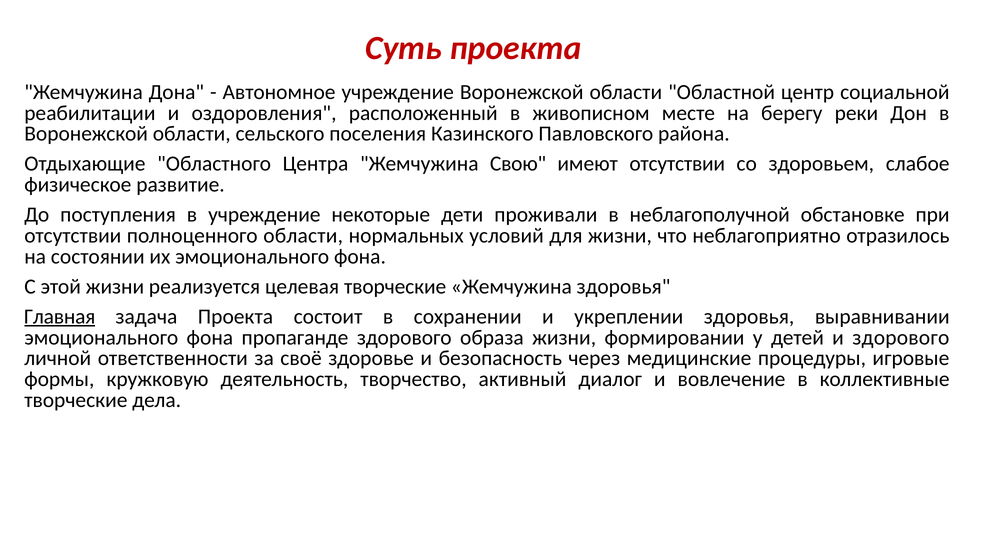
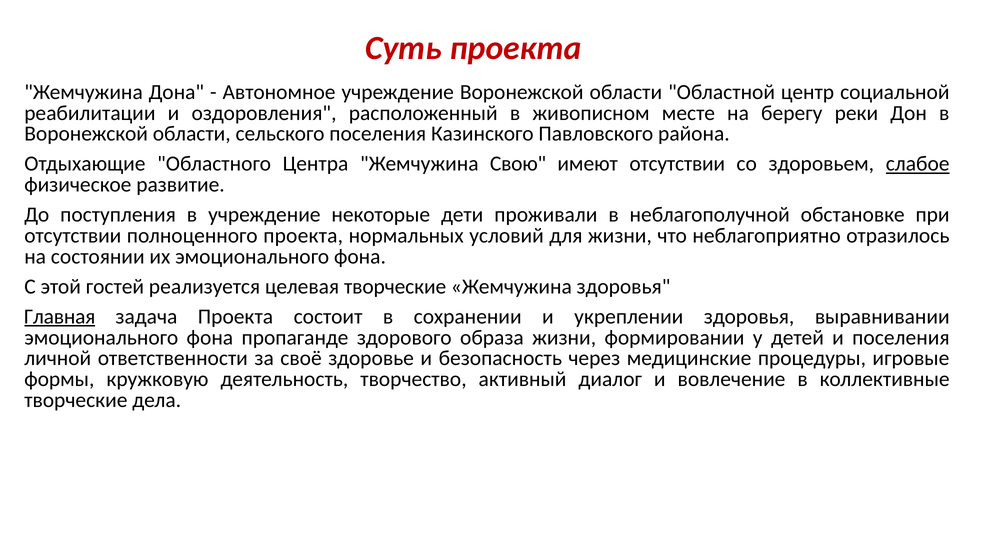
слабое underline: none -> present
полноценного области: области -> проекта
этой жизни: жизни -> гостей
и здорового: здорового -> поселения
